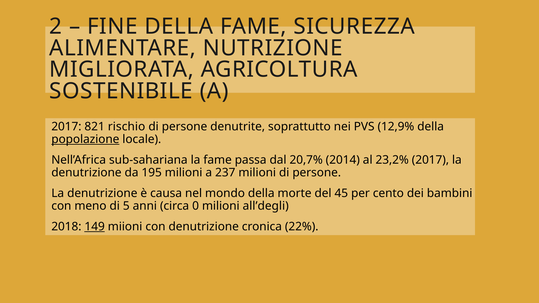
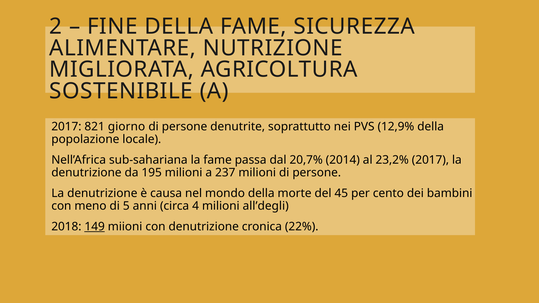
rischio: rischio -> giorno
popolazione underline: present -> none
0: 0 -> 4
